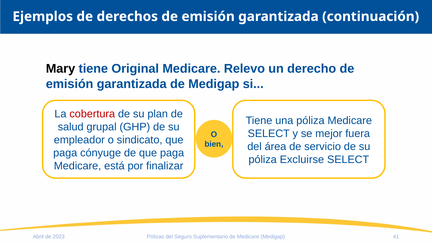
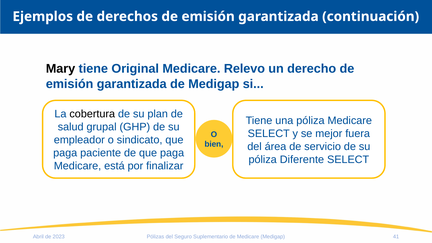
cobertura colour: red -> black
cónyuge: cónyuge -> paciente
Excluirse: Excluirse -> Diferente
